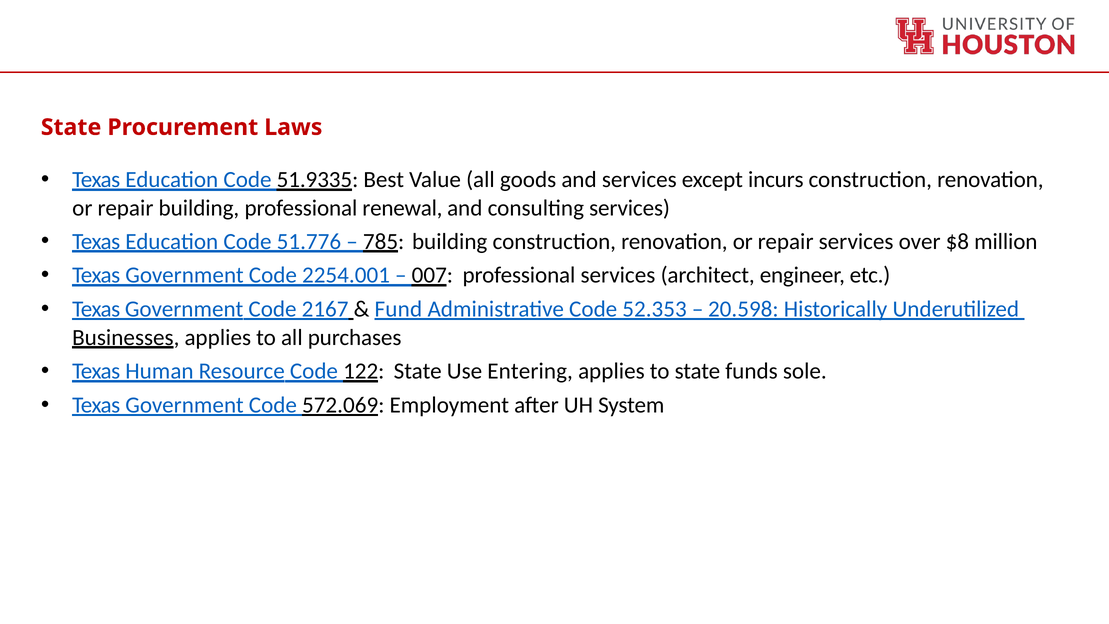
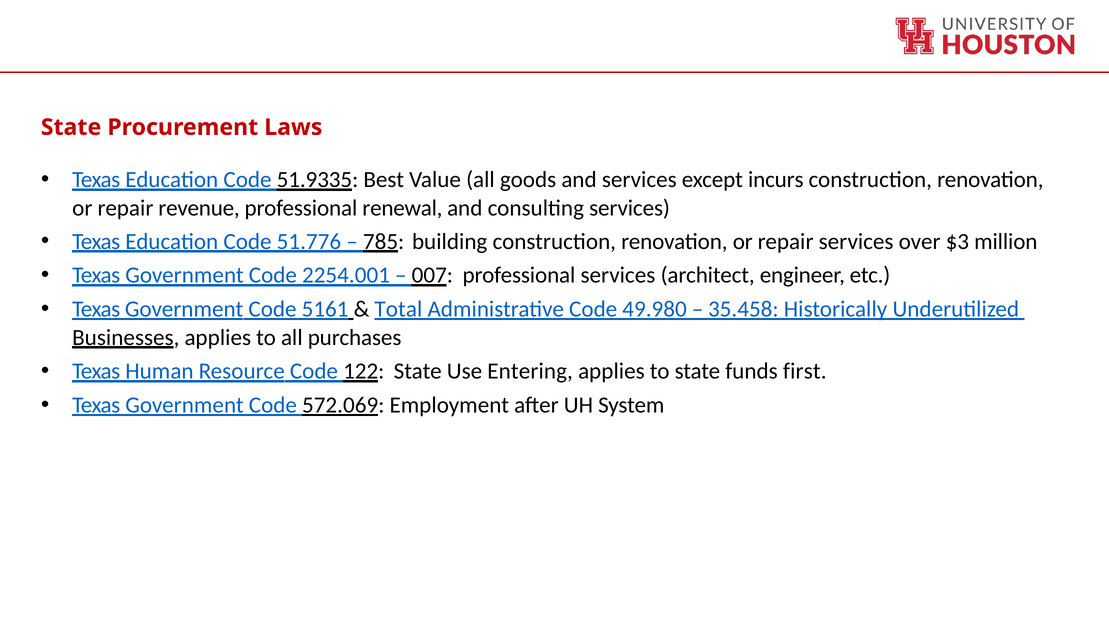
repair building: building -> revenue
$8: $8 -> $3
2167: 2167 -> 5161
Fund: Fund -> Total
52.353: 52.353 -> 49.980
20.598: 20.598 -> 35.458
sole: sole -> first
